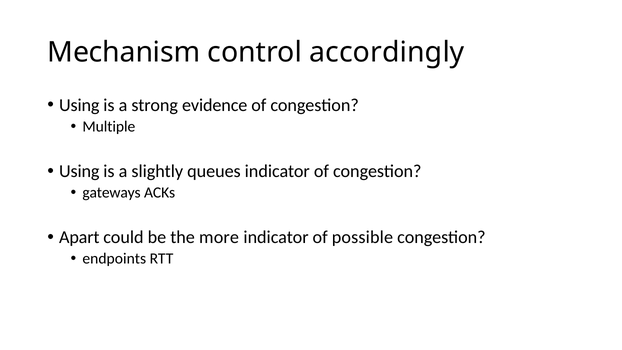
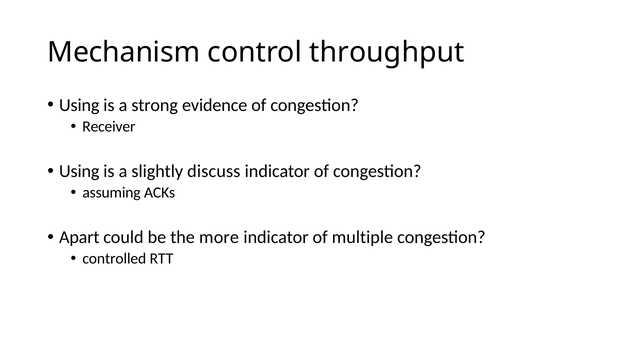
accordingly: accordingly -> throughput
Multiple: Multiple -> Receiver
queues: queues -> discuss
gateways: gateways -> assuming
possible: possible -> multiple
endpoints: endpoints -> controlled
